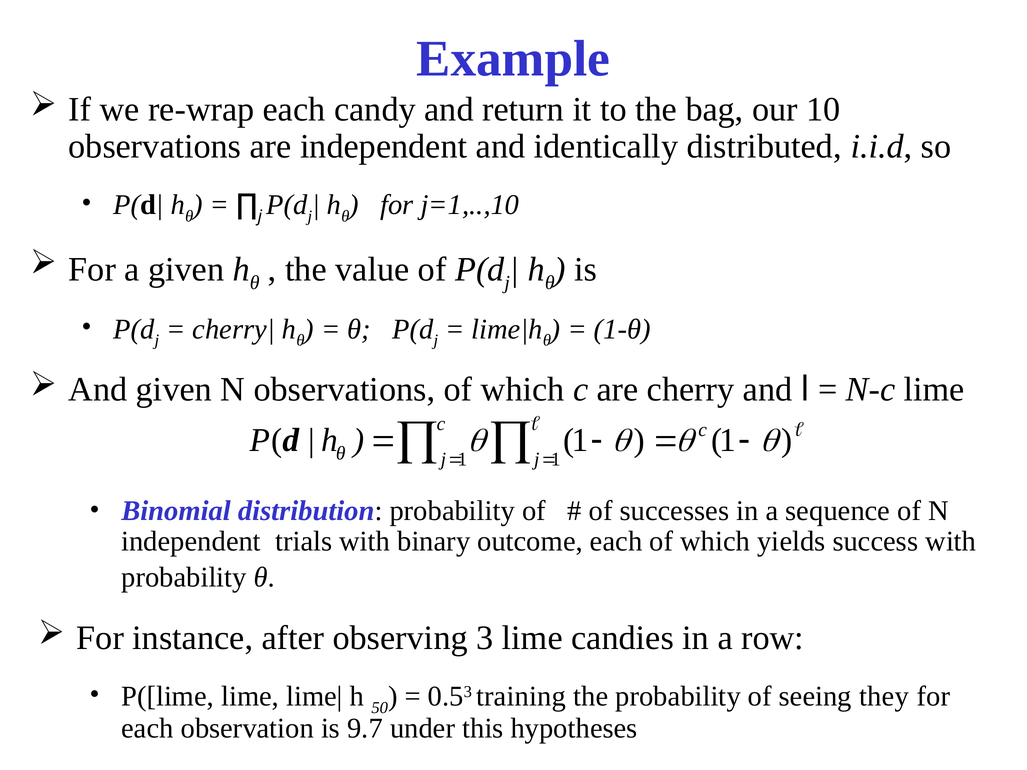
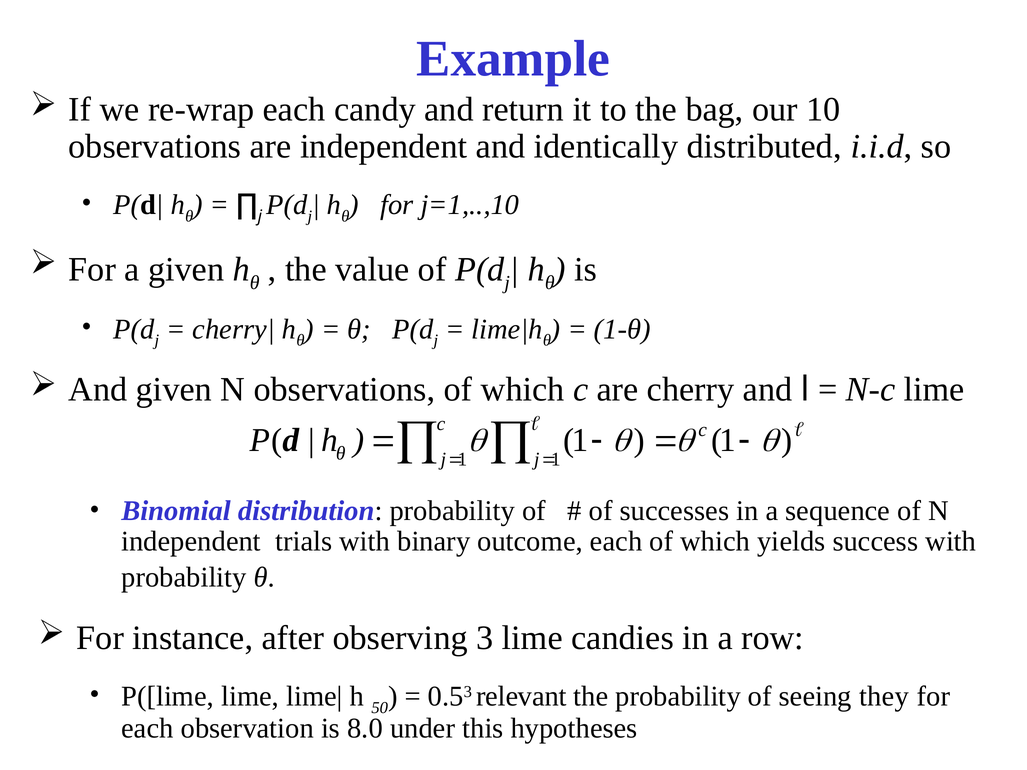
training: training -> relevant
9.7: 9.7 -> 8.0
